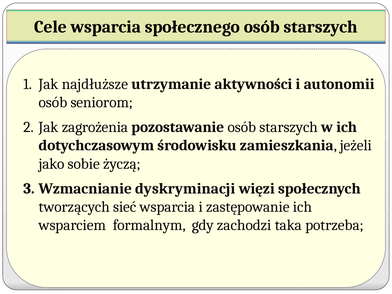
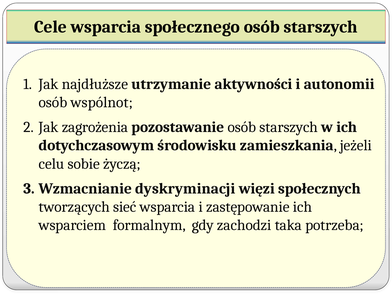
seniorom: seniorom -> wspólnot
jako: jako -> celu
